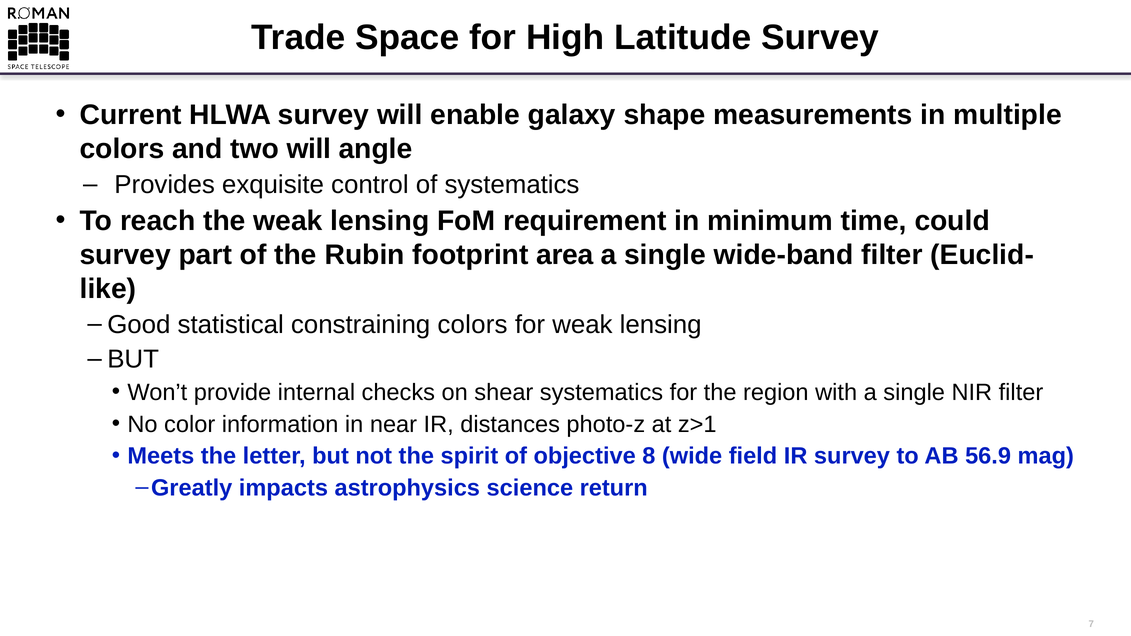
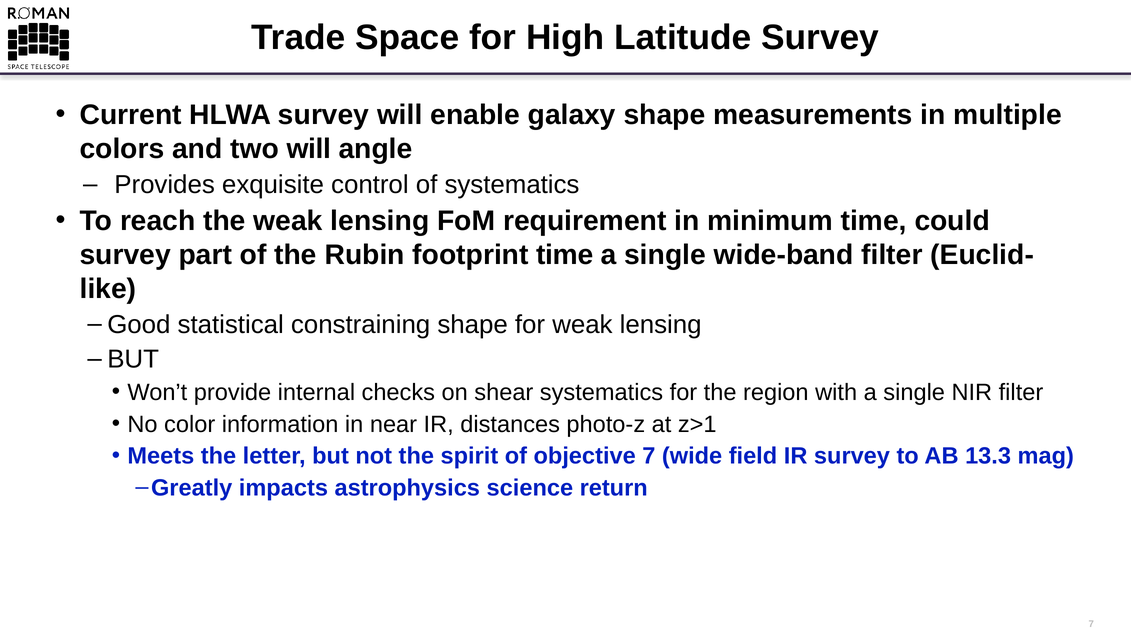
footprint area: area -> time
constraining colors: colors -> shape
objective 8: 8 -> 7
56.9: 56.9 -> 13.3
